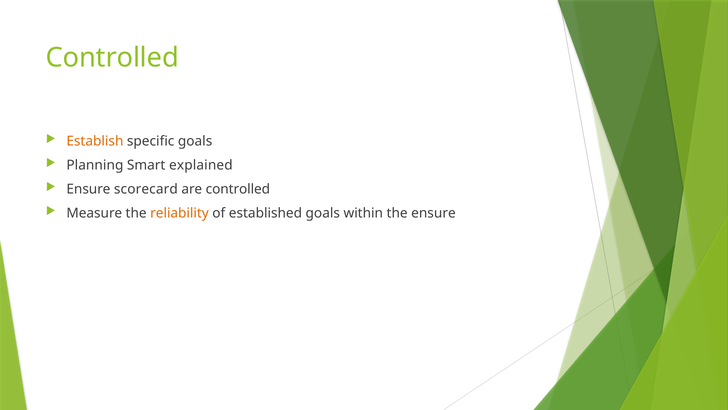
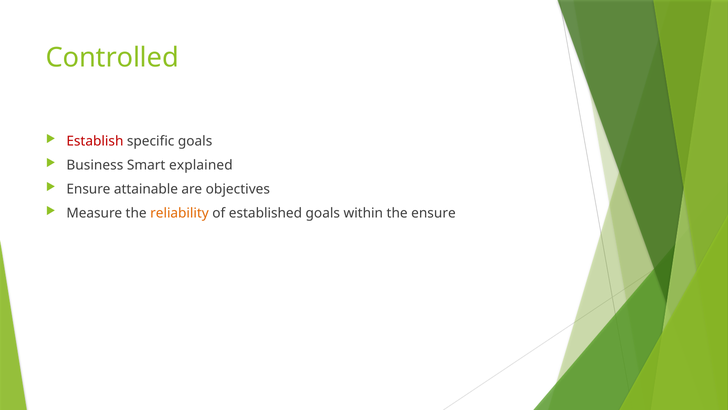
Establish colour: orange -> red
Planning: Planning -> Business
scorecard: scorecard -> attainable
are controlled: controlled -> objectives
